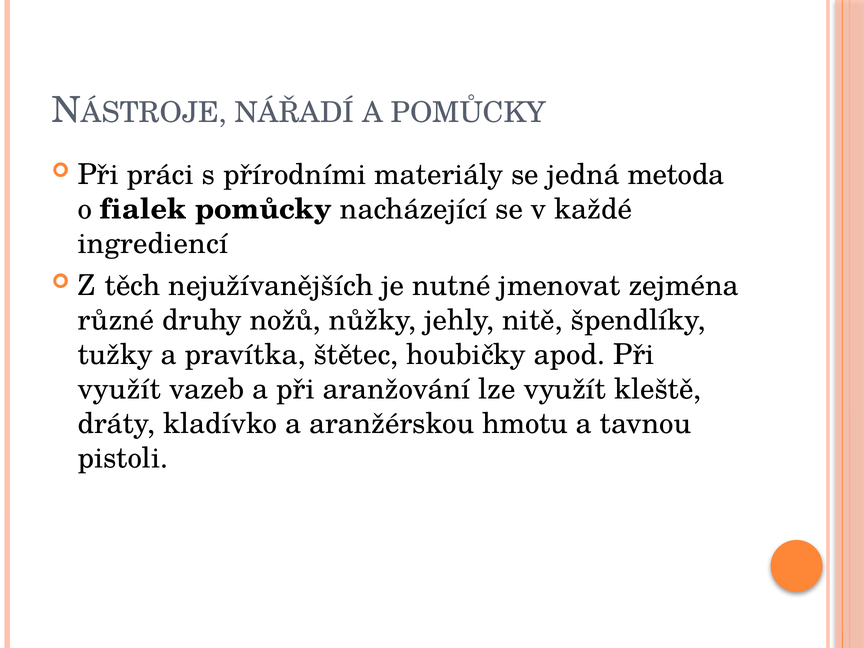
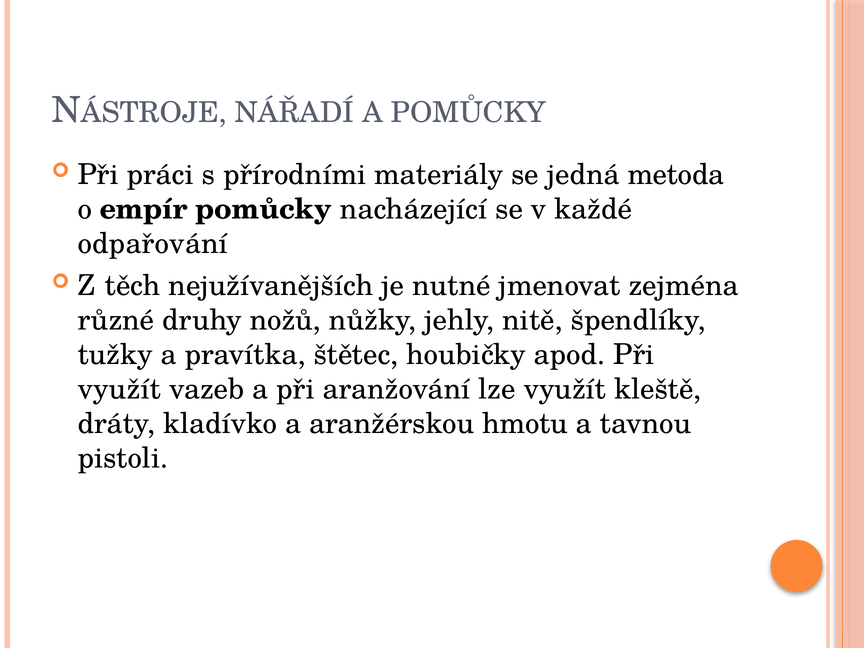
fialek: fialek -> empír
ingrediencí: ingrediencí -> odpařování
